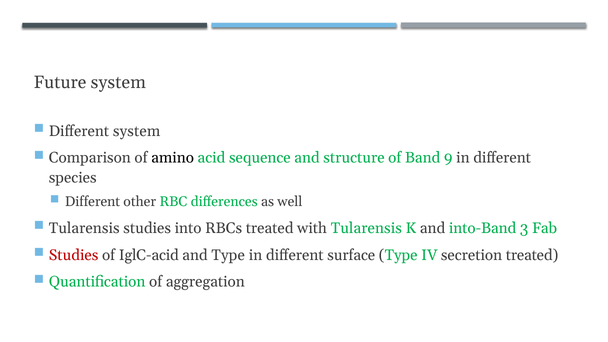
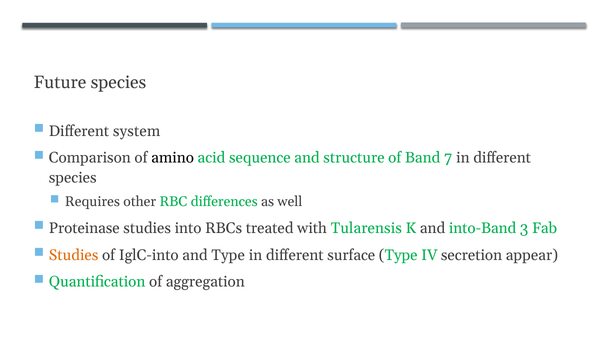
Future system: system -> species
9: 9 -> 7
Different at (93, 202): Different -> Requires
Tularensis at (84, 228): Tularensis -> Proteinase
Studies at (74, 255) colour: red -> orange
IglC-acid: IglC-acid -> IglC-into
secretion treated: treated -> appear
